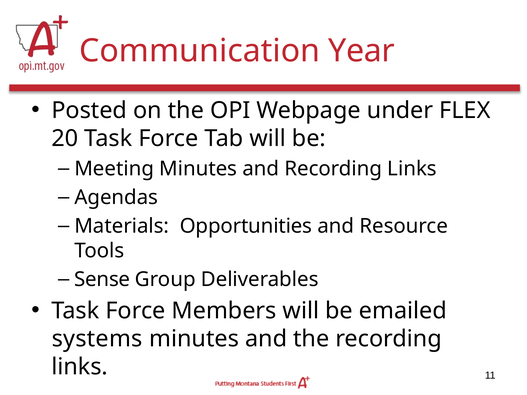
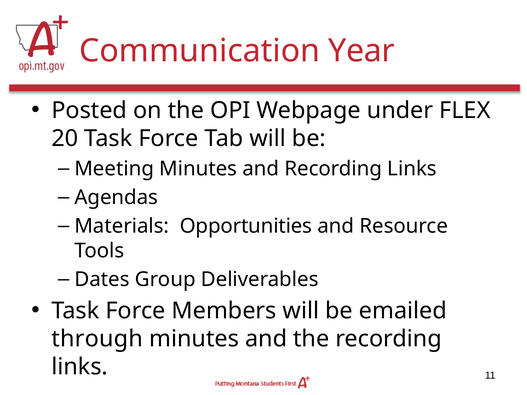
Sense: Sense -> Dates
systems: systems -> through
